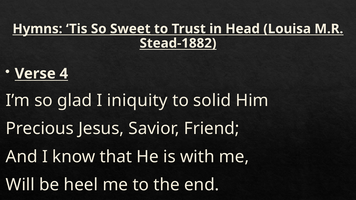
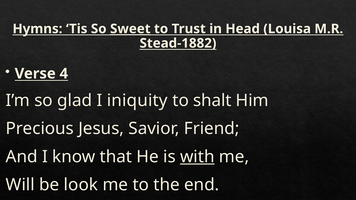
solid: solid -> shalt
with underline: none -> present
heel: heel -> look
